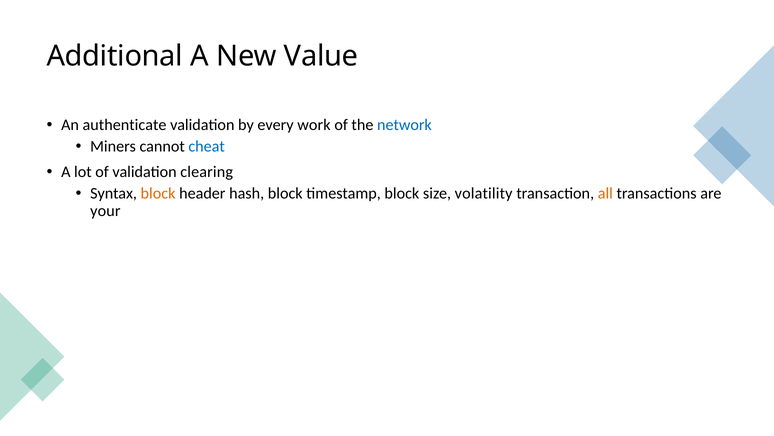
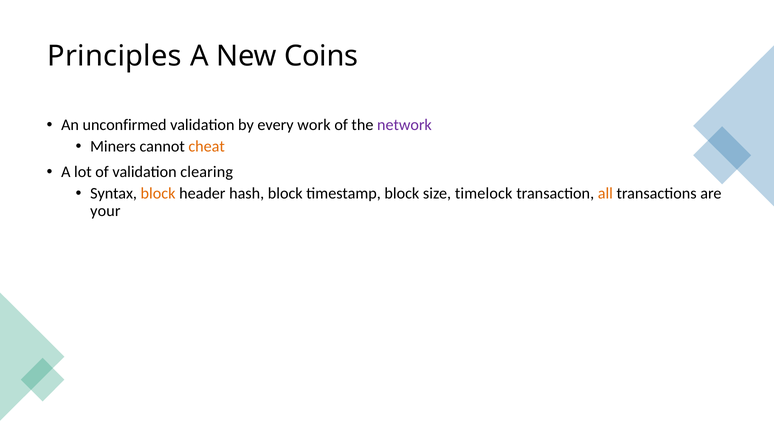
Additional: Additional -> Principles
Value: Value -> Coins
authenticate: authenticate -> unconfirmed
network colour: blue -> purple
cheat colour: blue -> orange
volatility: volatility -> timelock
